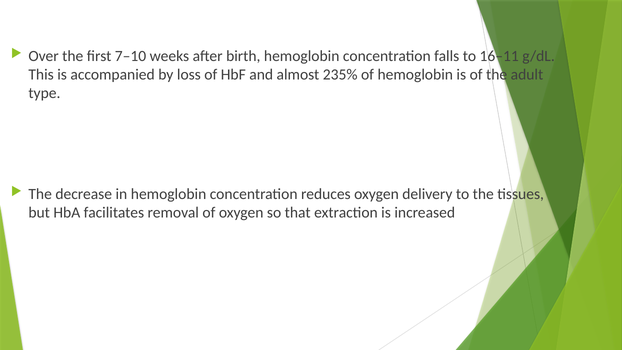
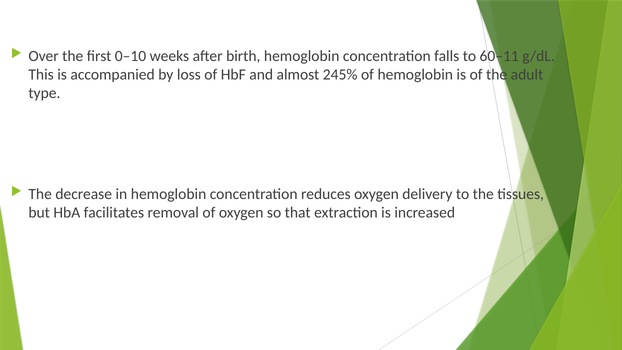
7–10: 7–10 -> 0–10
16–11: 16–11 -> 60–11
235%: 235% -> 245%
